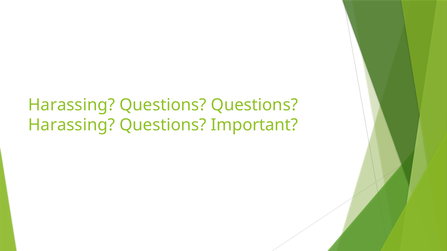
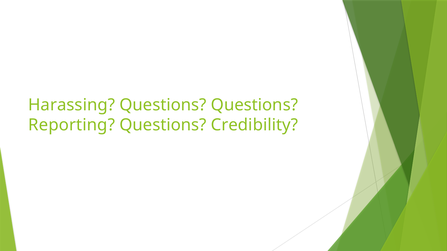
Harassing at (72, 125): Harassing -> Reporting
Important: Important -> Credibility
